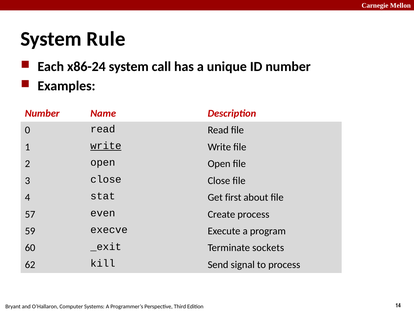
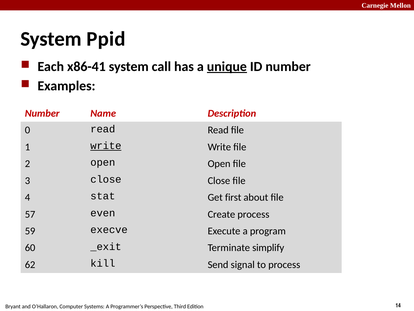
Rule: Rule -> Ppid
x86-24: x86-24 -> x86-41
unique underline: none -> present
sockets: sockets -> simplify
